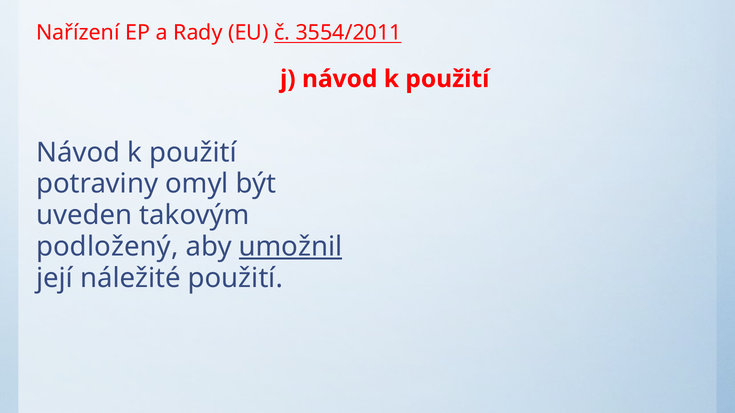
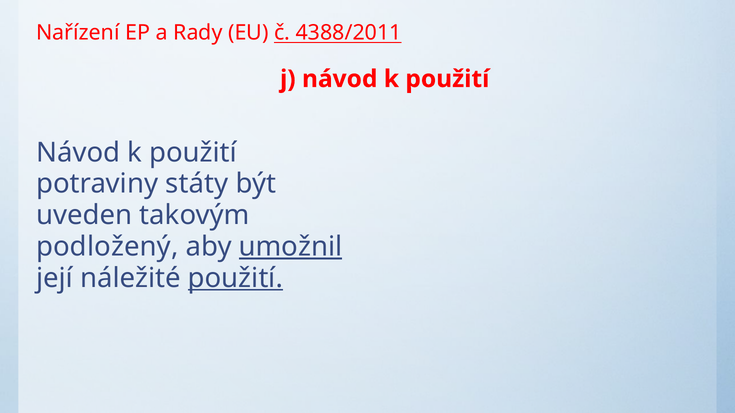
3554/2011: 3554/2011 -> 4388/2011
omyl: omyl -> státy
použití at (235, 278) underline: none -> present
